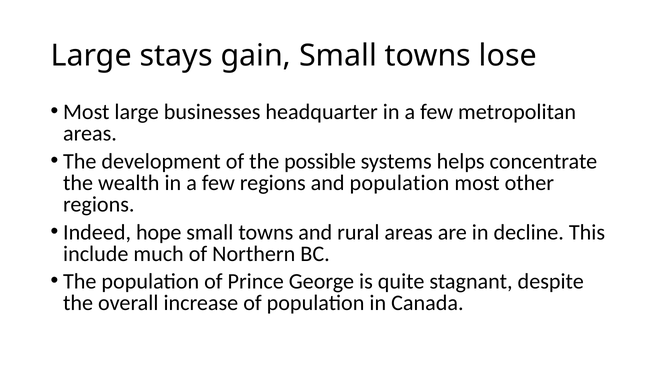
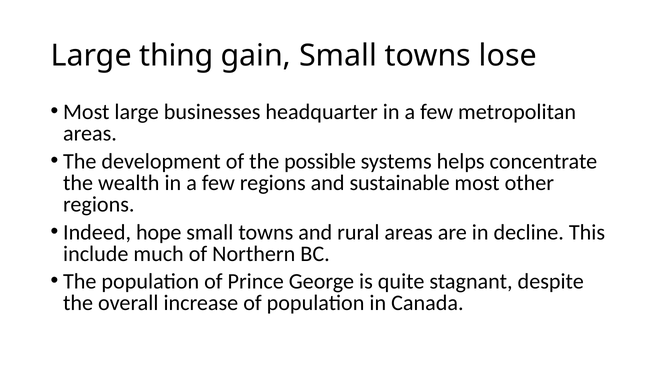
stays: stays -> thing
and population: population -> sustainable
